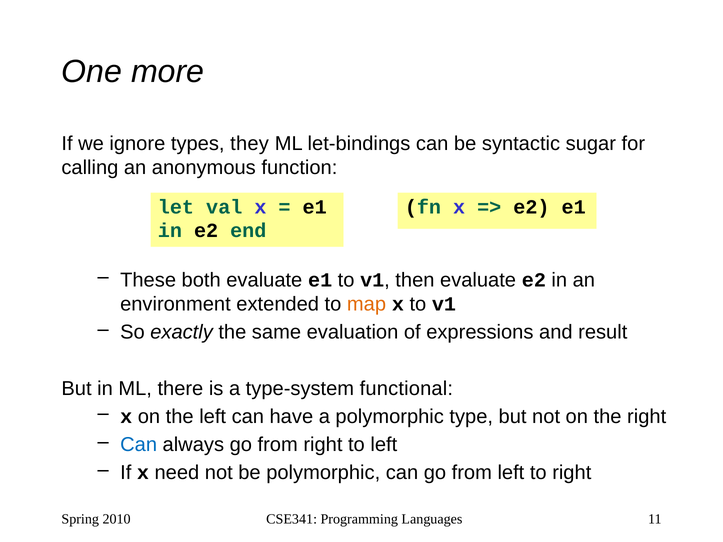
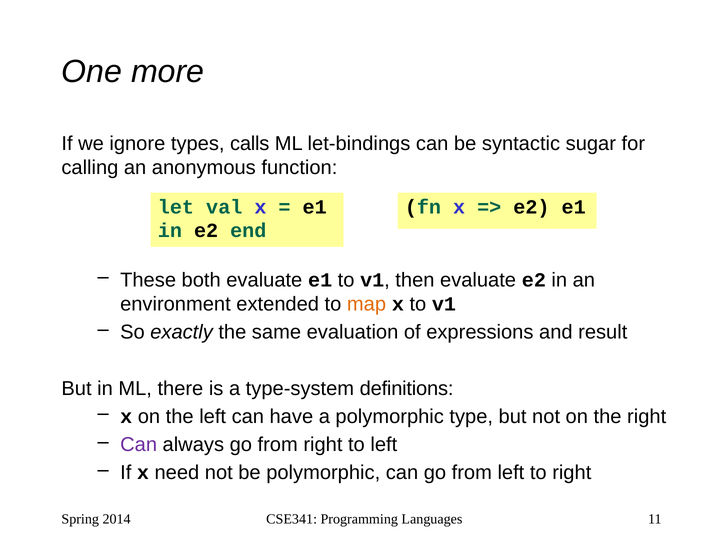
they: they -> calls
functional: functional -> definitions
Can at (139, 445) colour: blue -> purple
2010: 2010 -> 2014
